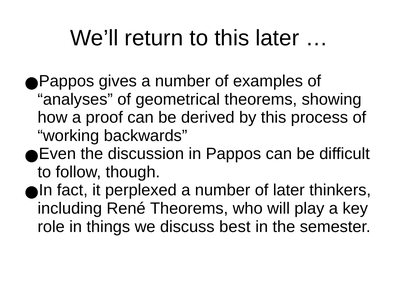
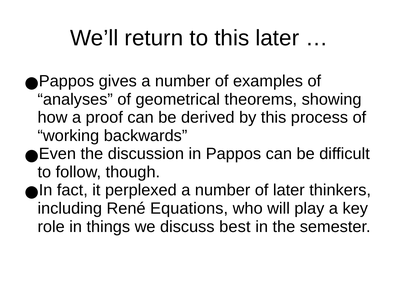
René Theorems: Theorems -> Equations
